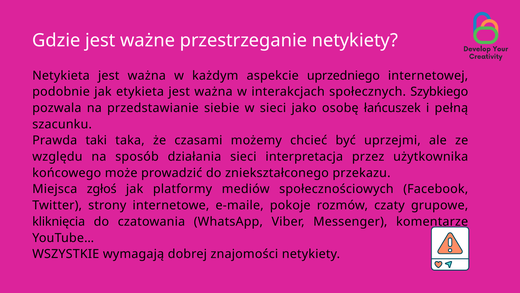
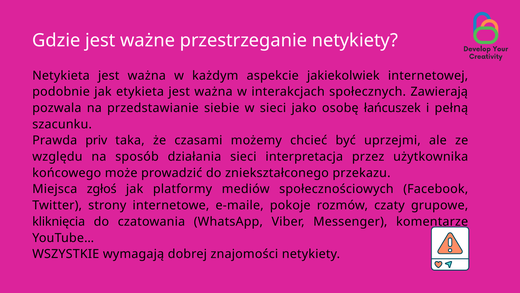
uprzedniego: uprzedniego -> jakiekolwiek
Szybkiego: Szybkiego -> Zawierają
taki: taki -> priv
